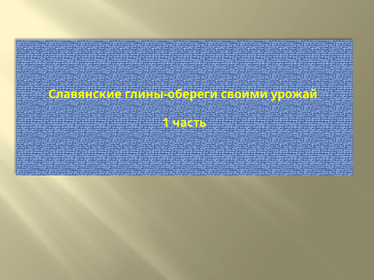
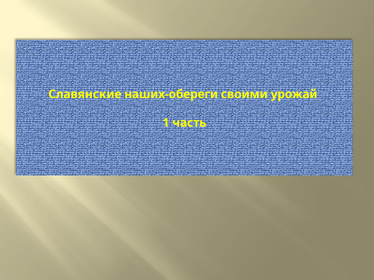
глины-обереги: глины-обереги -> наших-обереги
